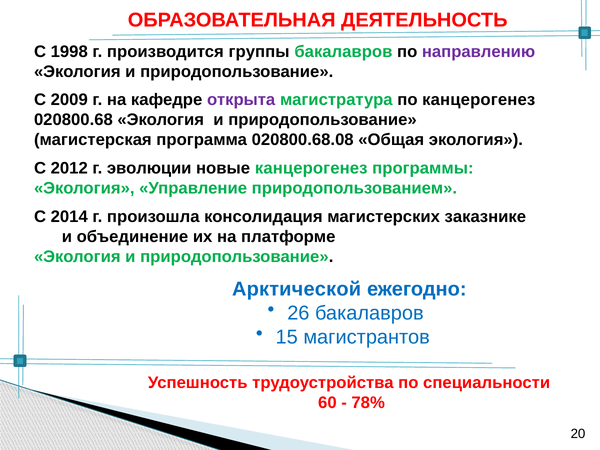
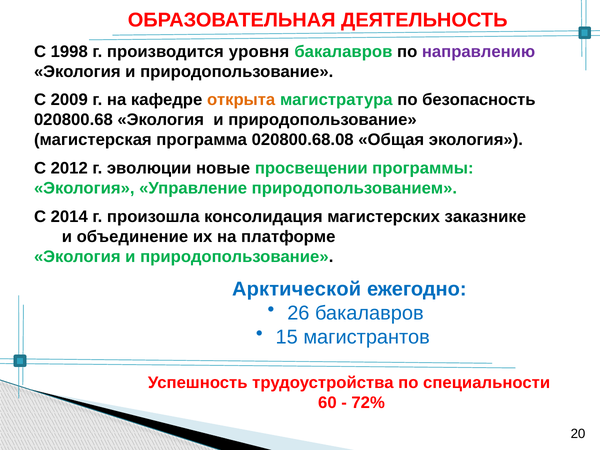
группы: группы -> уровня
открыта colour: purple -> orange
по канцерогенез: канцерогенез -> безопасность
новые канцерогенез: канцерогенез -> просвещении
78%: 78% -> 72%
